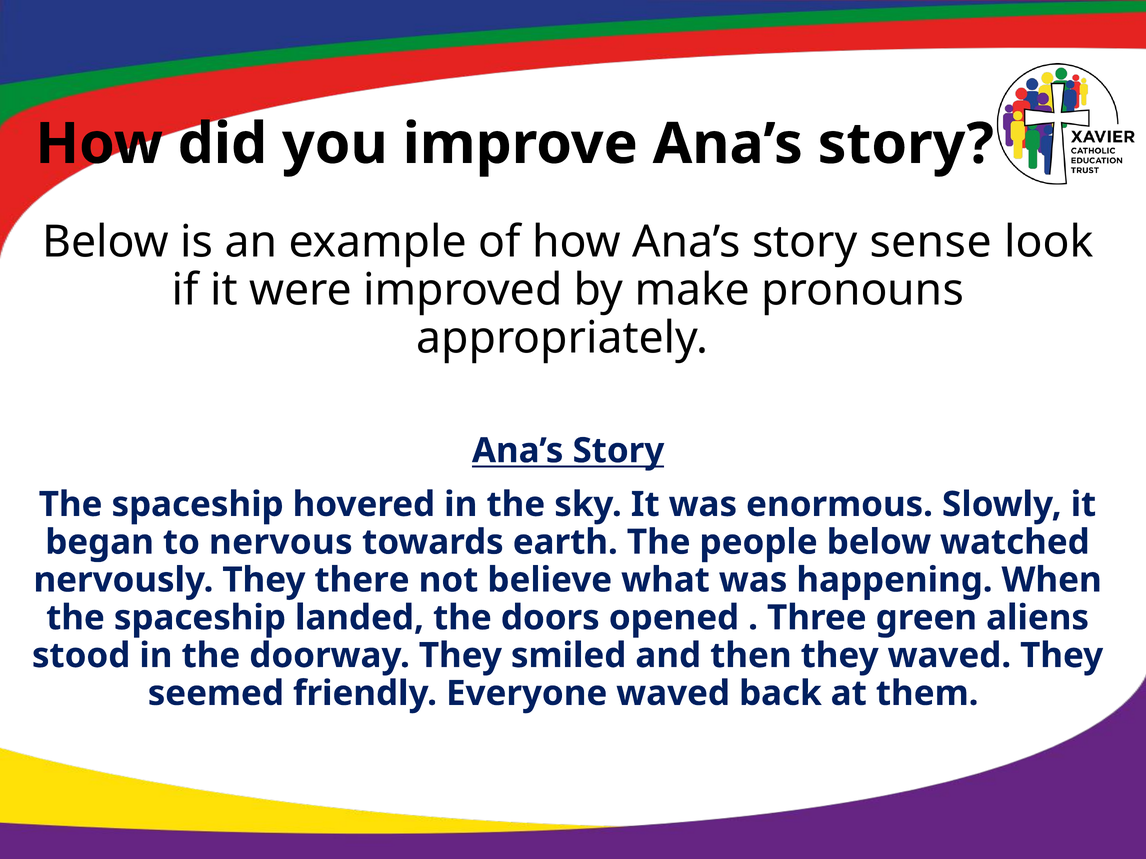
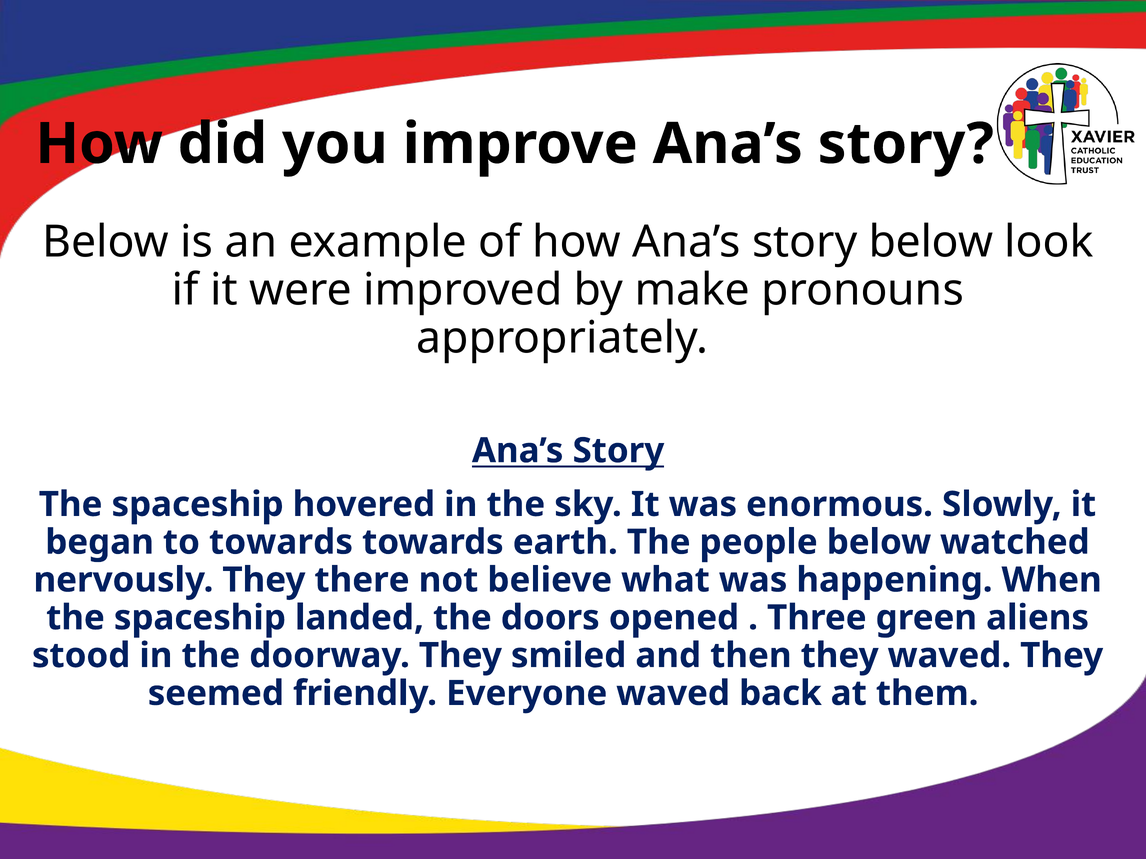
how Ana’s story sense: sense -> below
to nervous: nervous -> towards
